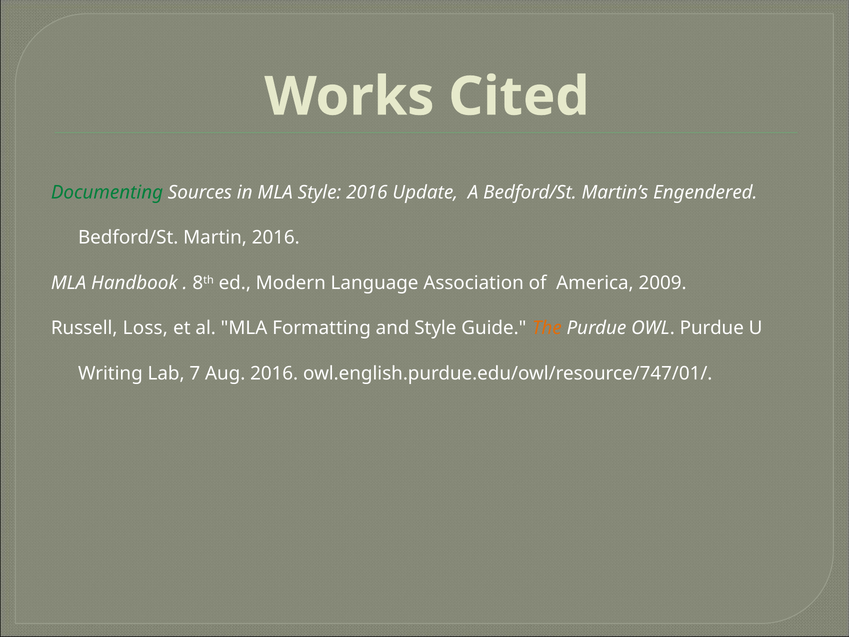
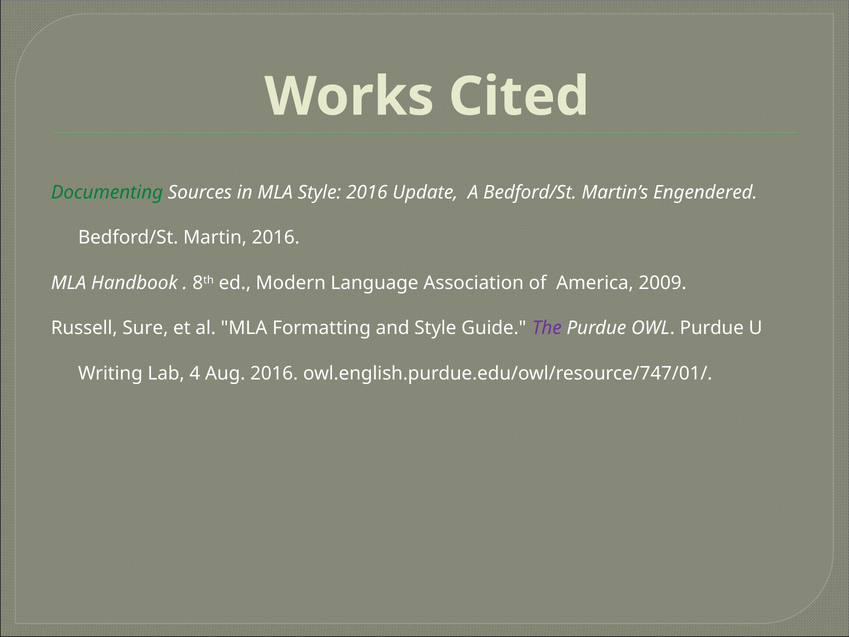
Loss: Loss -> Sure
The colour: orange -> purple
7: 7 -> 4
